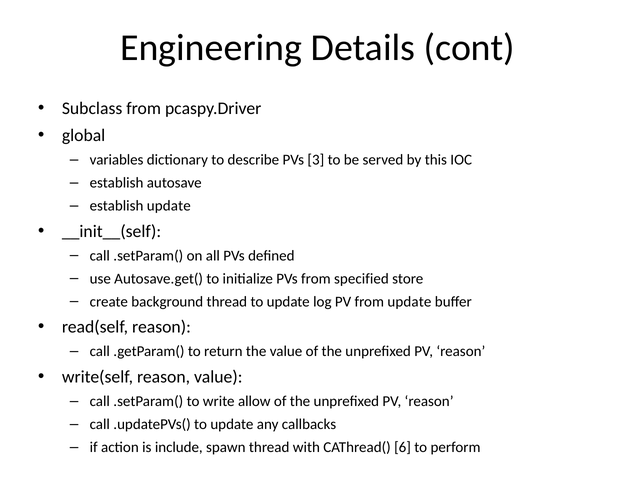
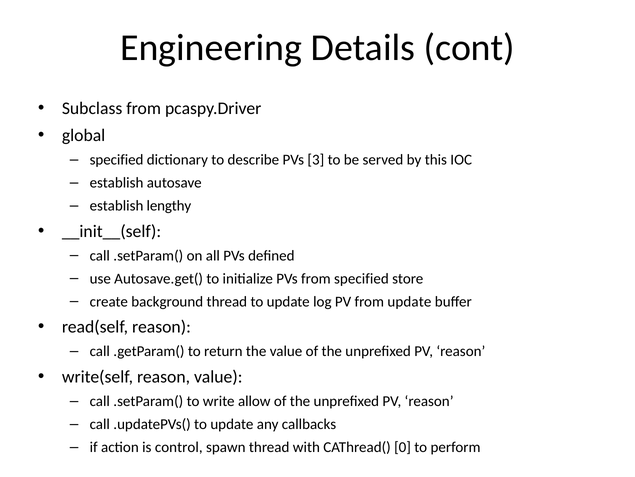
variables at (117, 160): variables -> specified
establish update: update -> lengthy
include: include -> control
6: 6 -> 0
